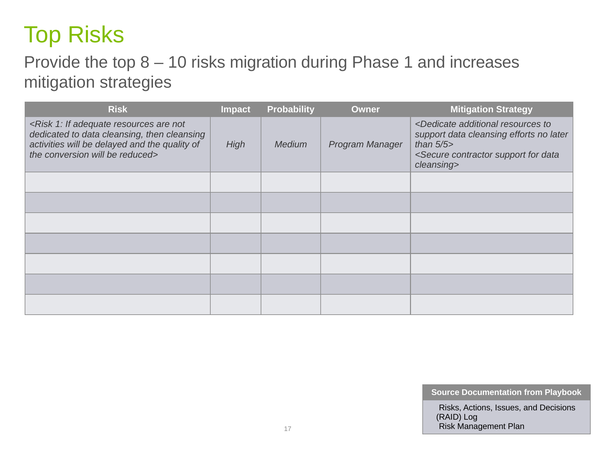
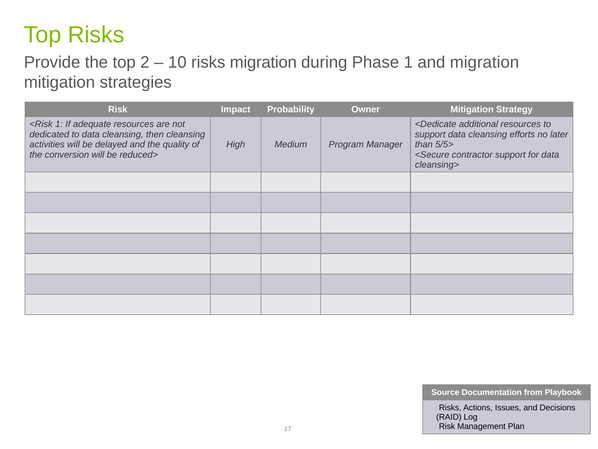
8: 8 -> 2
and increases: increases -> migration
